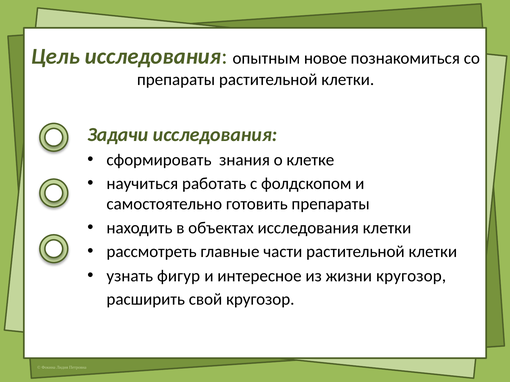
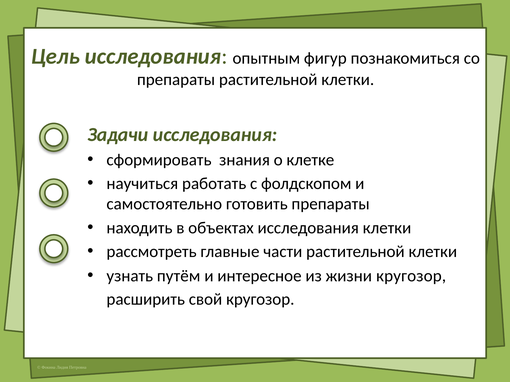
новое: новое -> фигур
фигур: фигур -> путём
